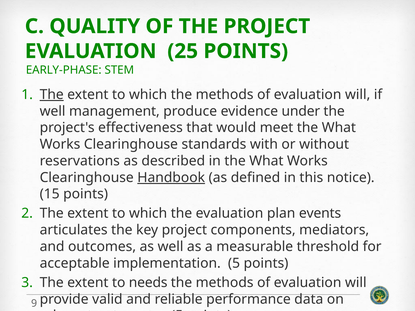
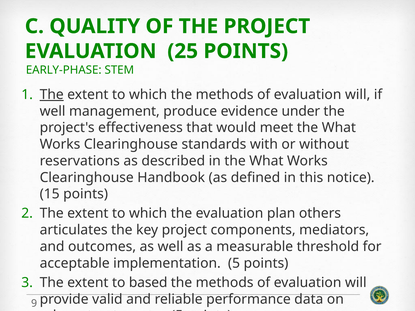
Handbook underline: present -> none
events: events -> others
needs: needs -> based
